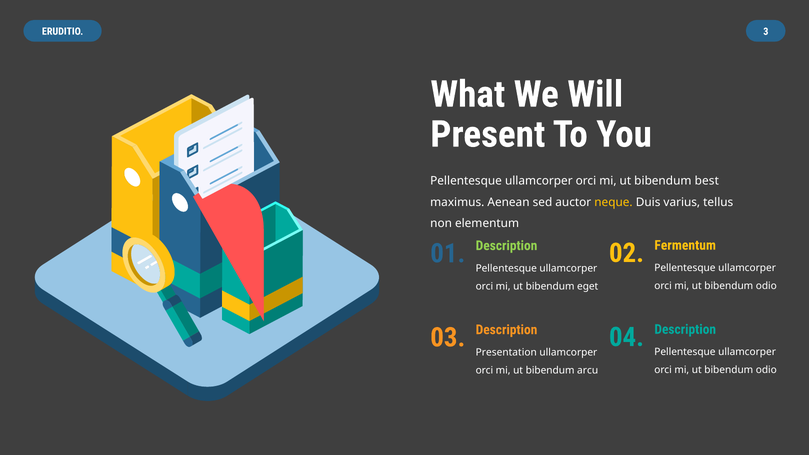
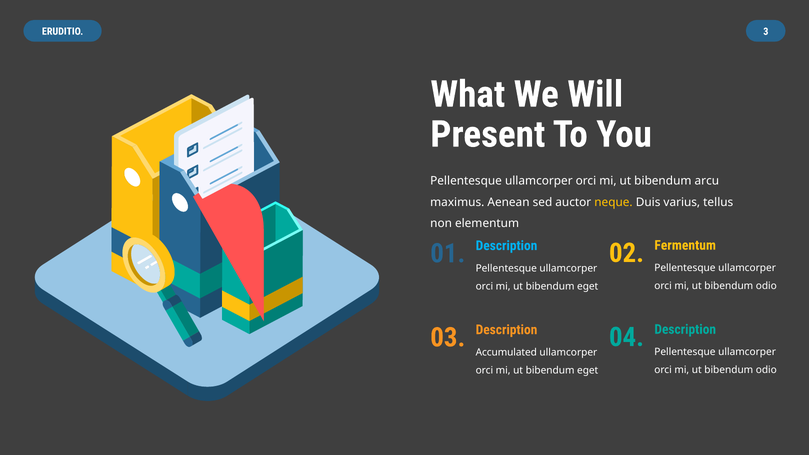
best: best -> arcu
Description at (506, 246) colour: light green -> light blue
Presentation: Presentation -> Accumulated
arcu at (588, 371): arcu -> eget
